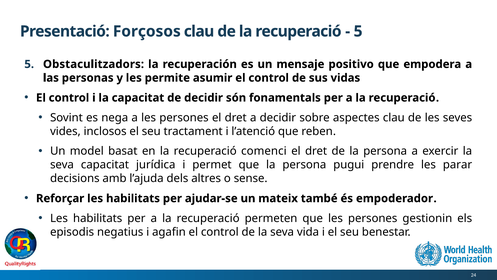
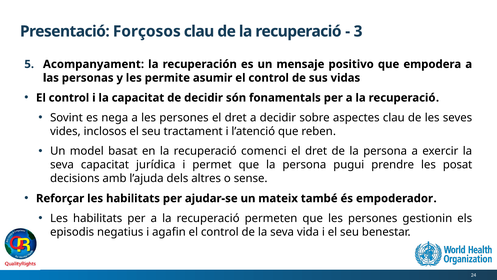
5 at (358, 31): 5 -> 3
Obstaculitzadors: Obstaculitzadors -> Acompanyament
parar: parar -> posat
